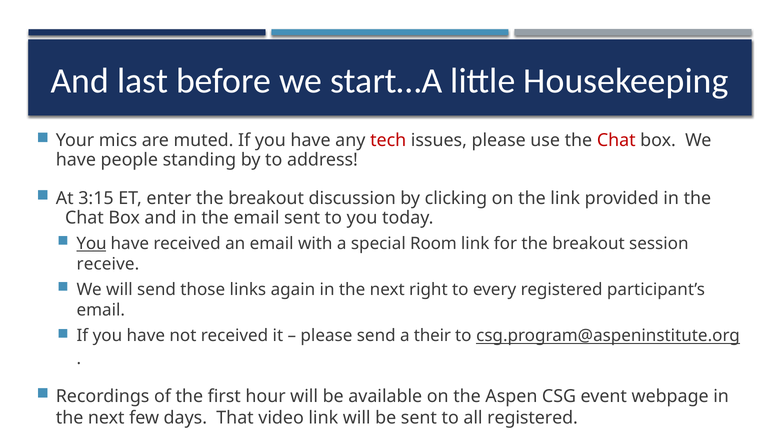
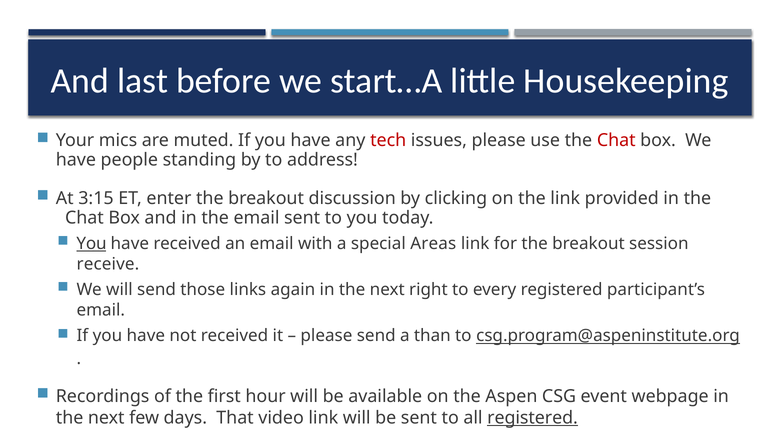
Room: Room -> Areas
their: their -> than
registered at (533, 418) underline: none -> present
